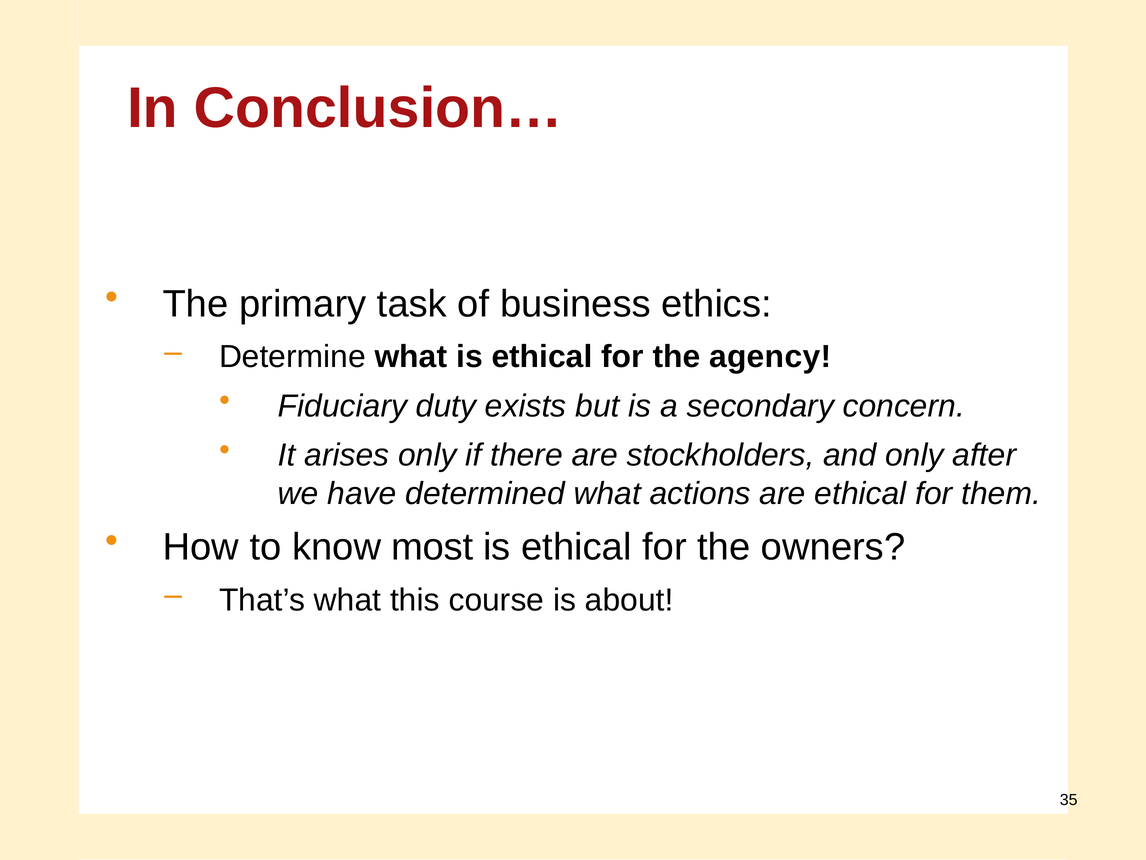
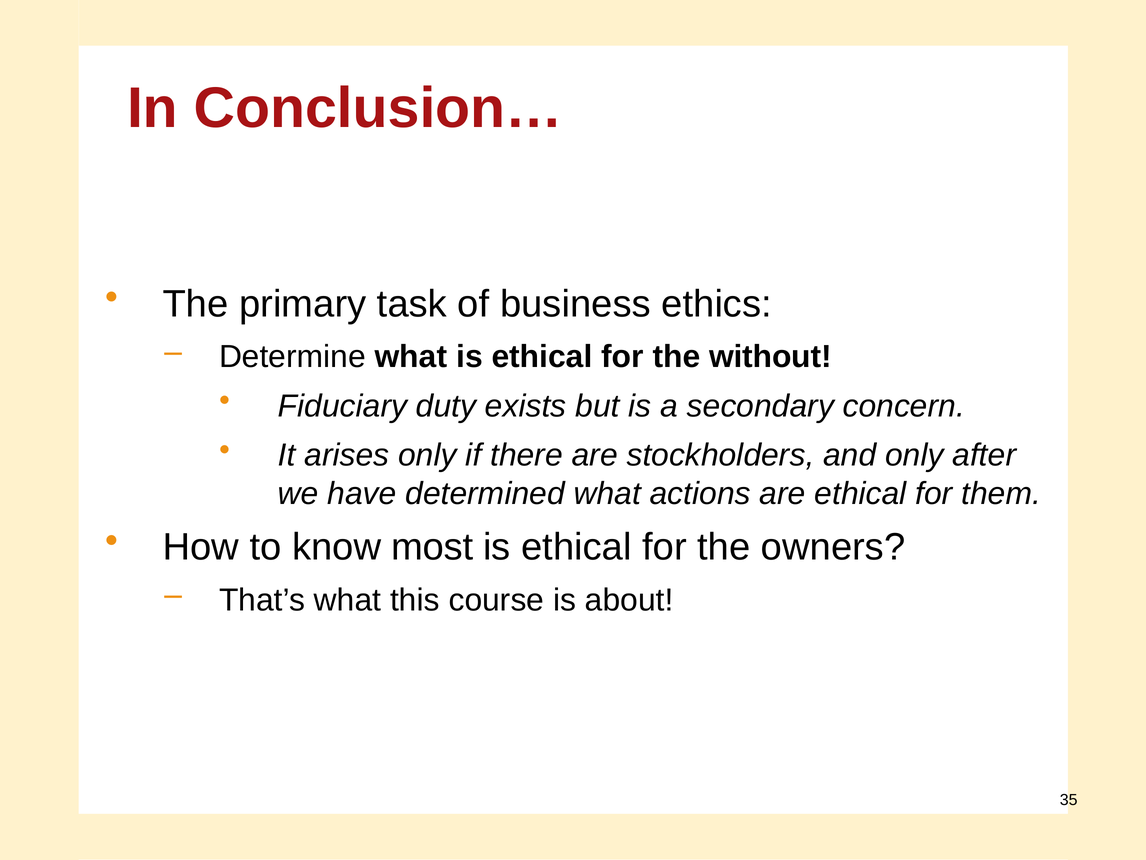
agency: agency -> without
